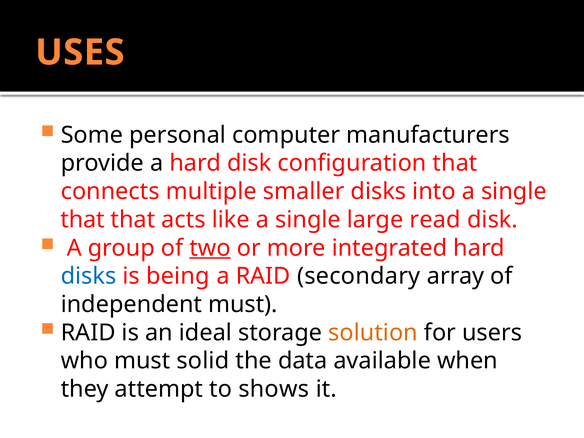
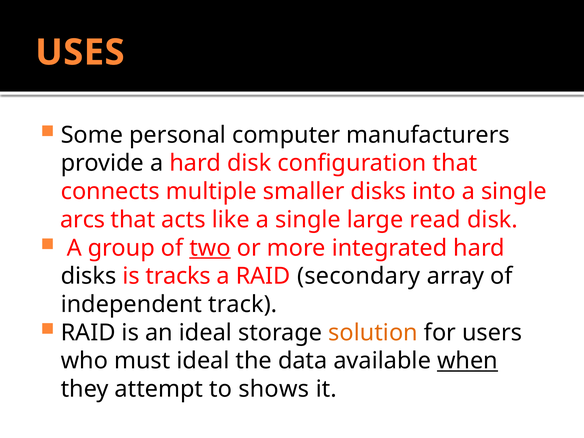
that at (83, 220): that -> arcs
disks at (89, 276) colour: blue -> black
being: being -> tracks
independent must: must -> track
must solid: solid -> ideal
when underline: none -> present
